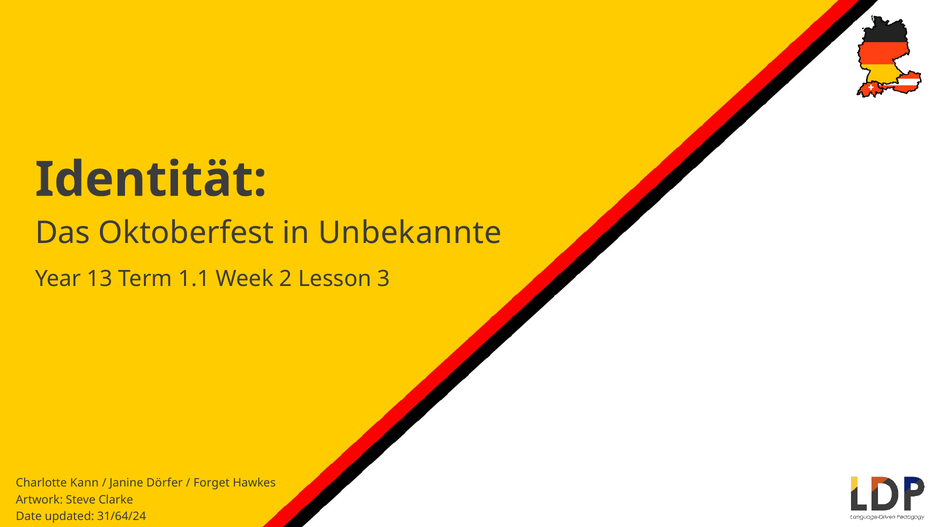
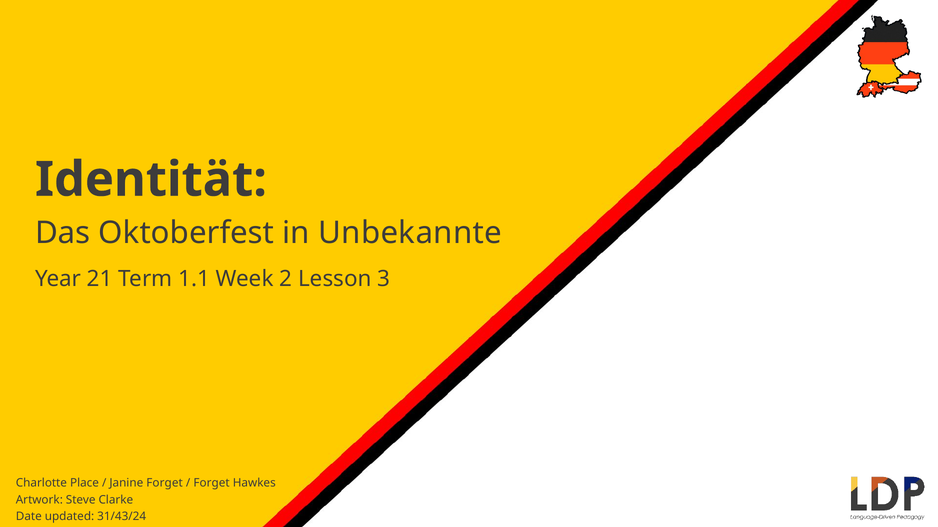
13: 13 -> 21
Kann: Kann -> Place
Janine Dörfer: Dörfer -> Forget
31/64/24: 31/64/24 -> 31/43/24
